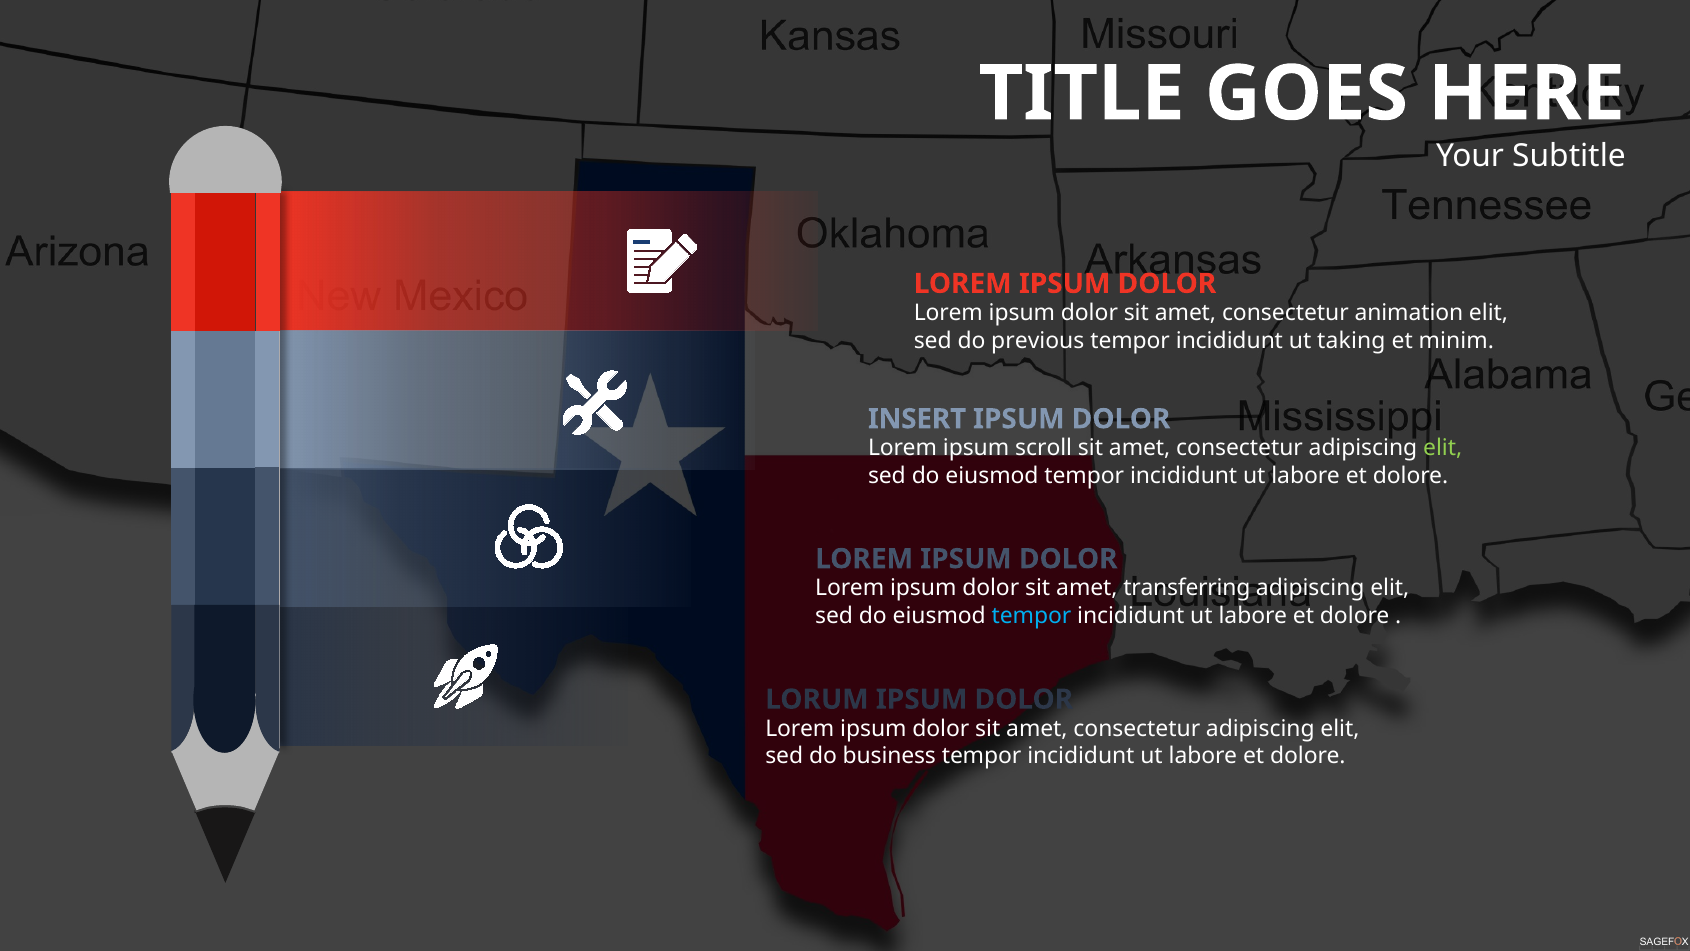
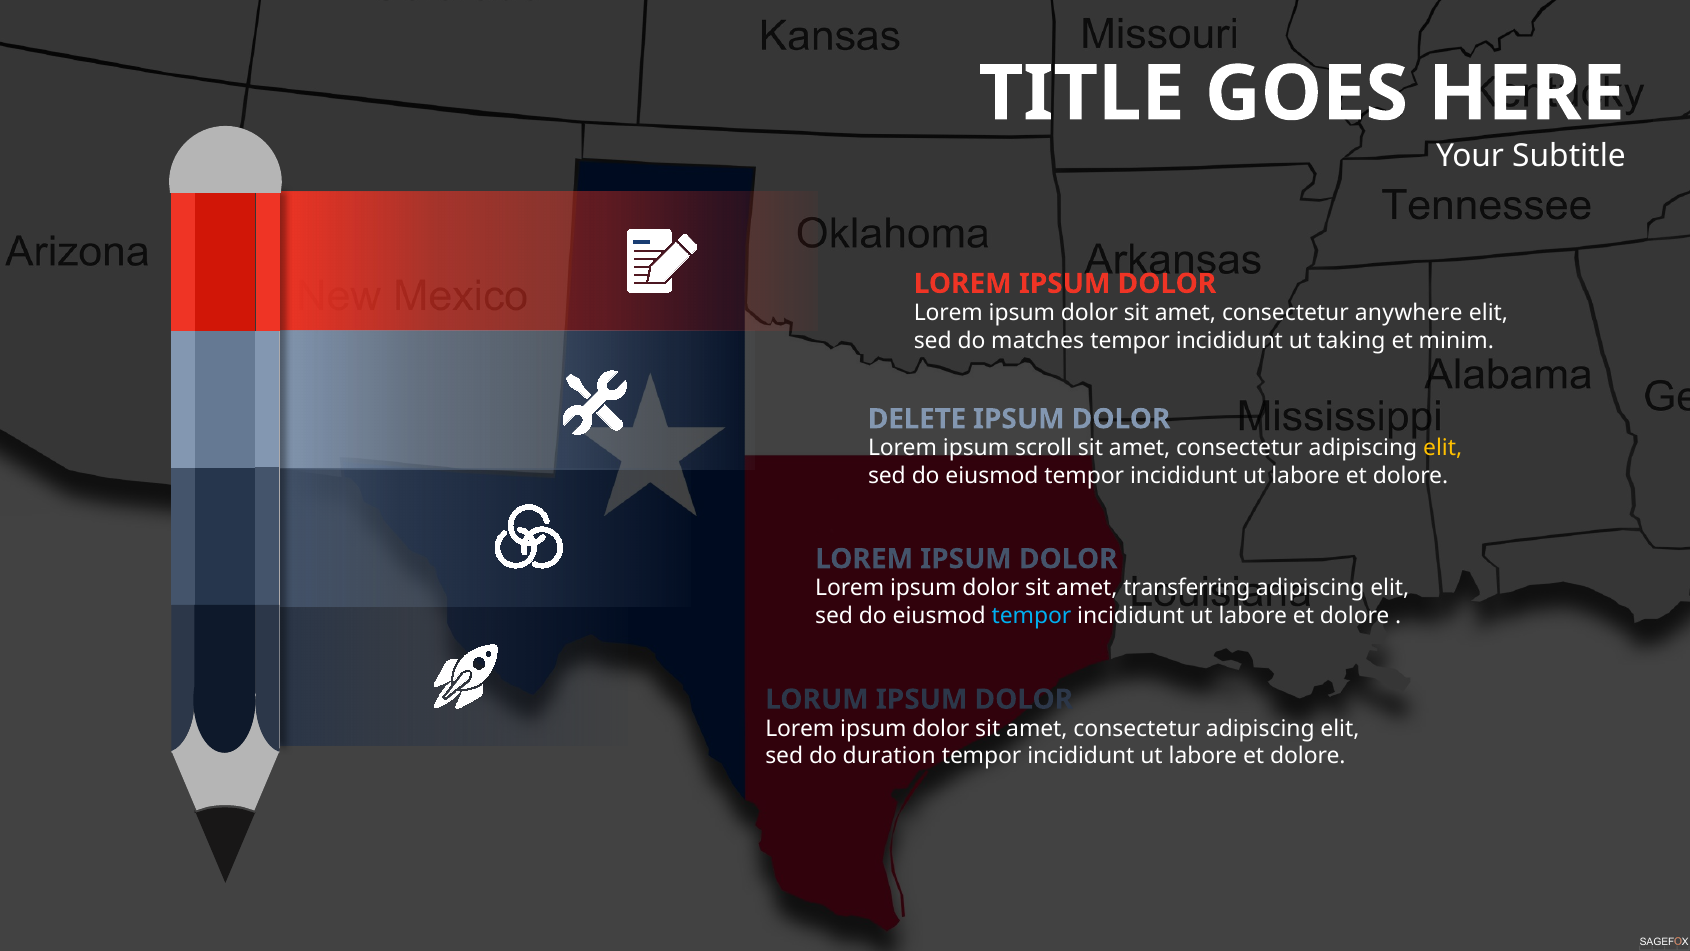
animation: animation -> anywhere
previous: previous -> matches
INSERT: INSERT -> DELETE
elit at (1443, 448) colour: light green -> yellow
business: business -> duration
